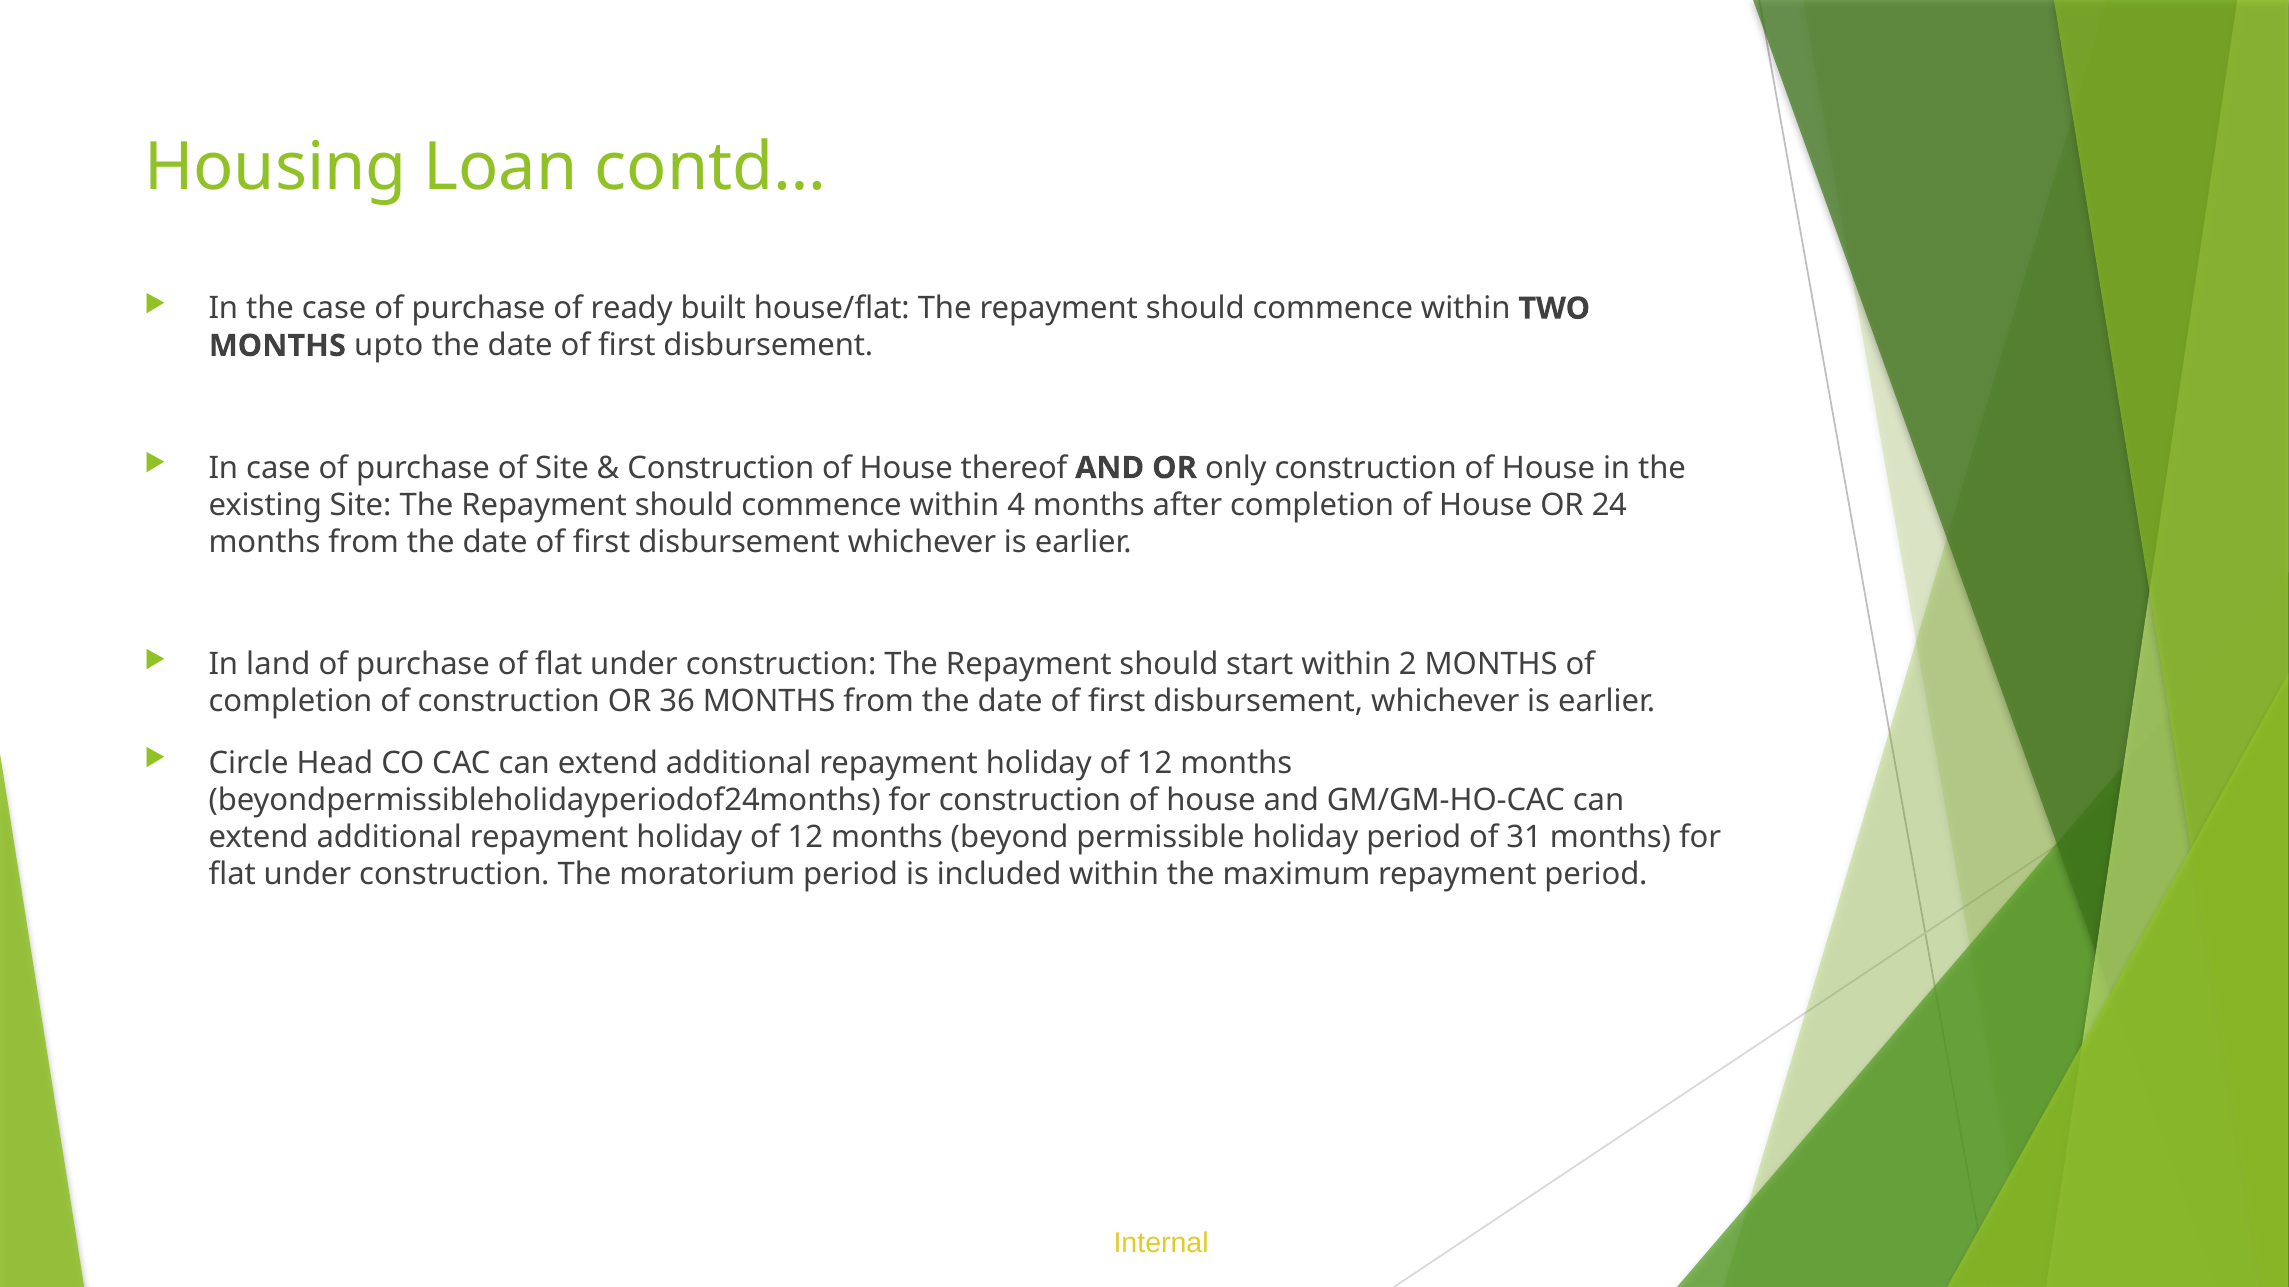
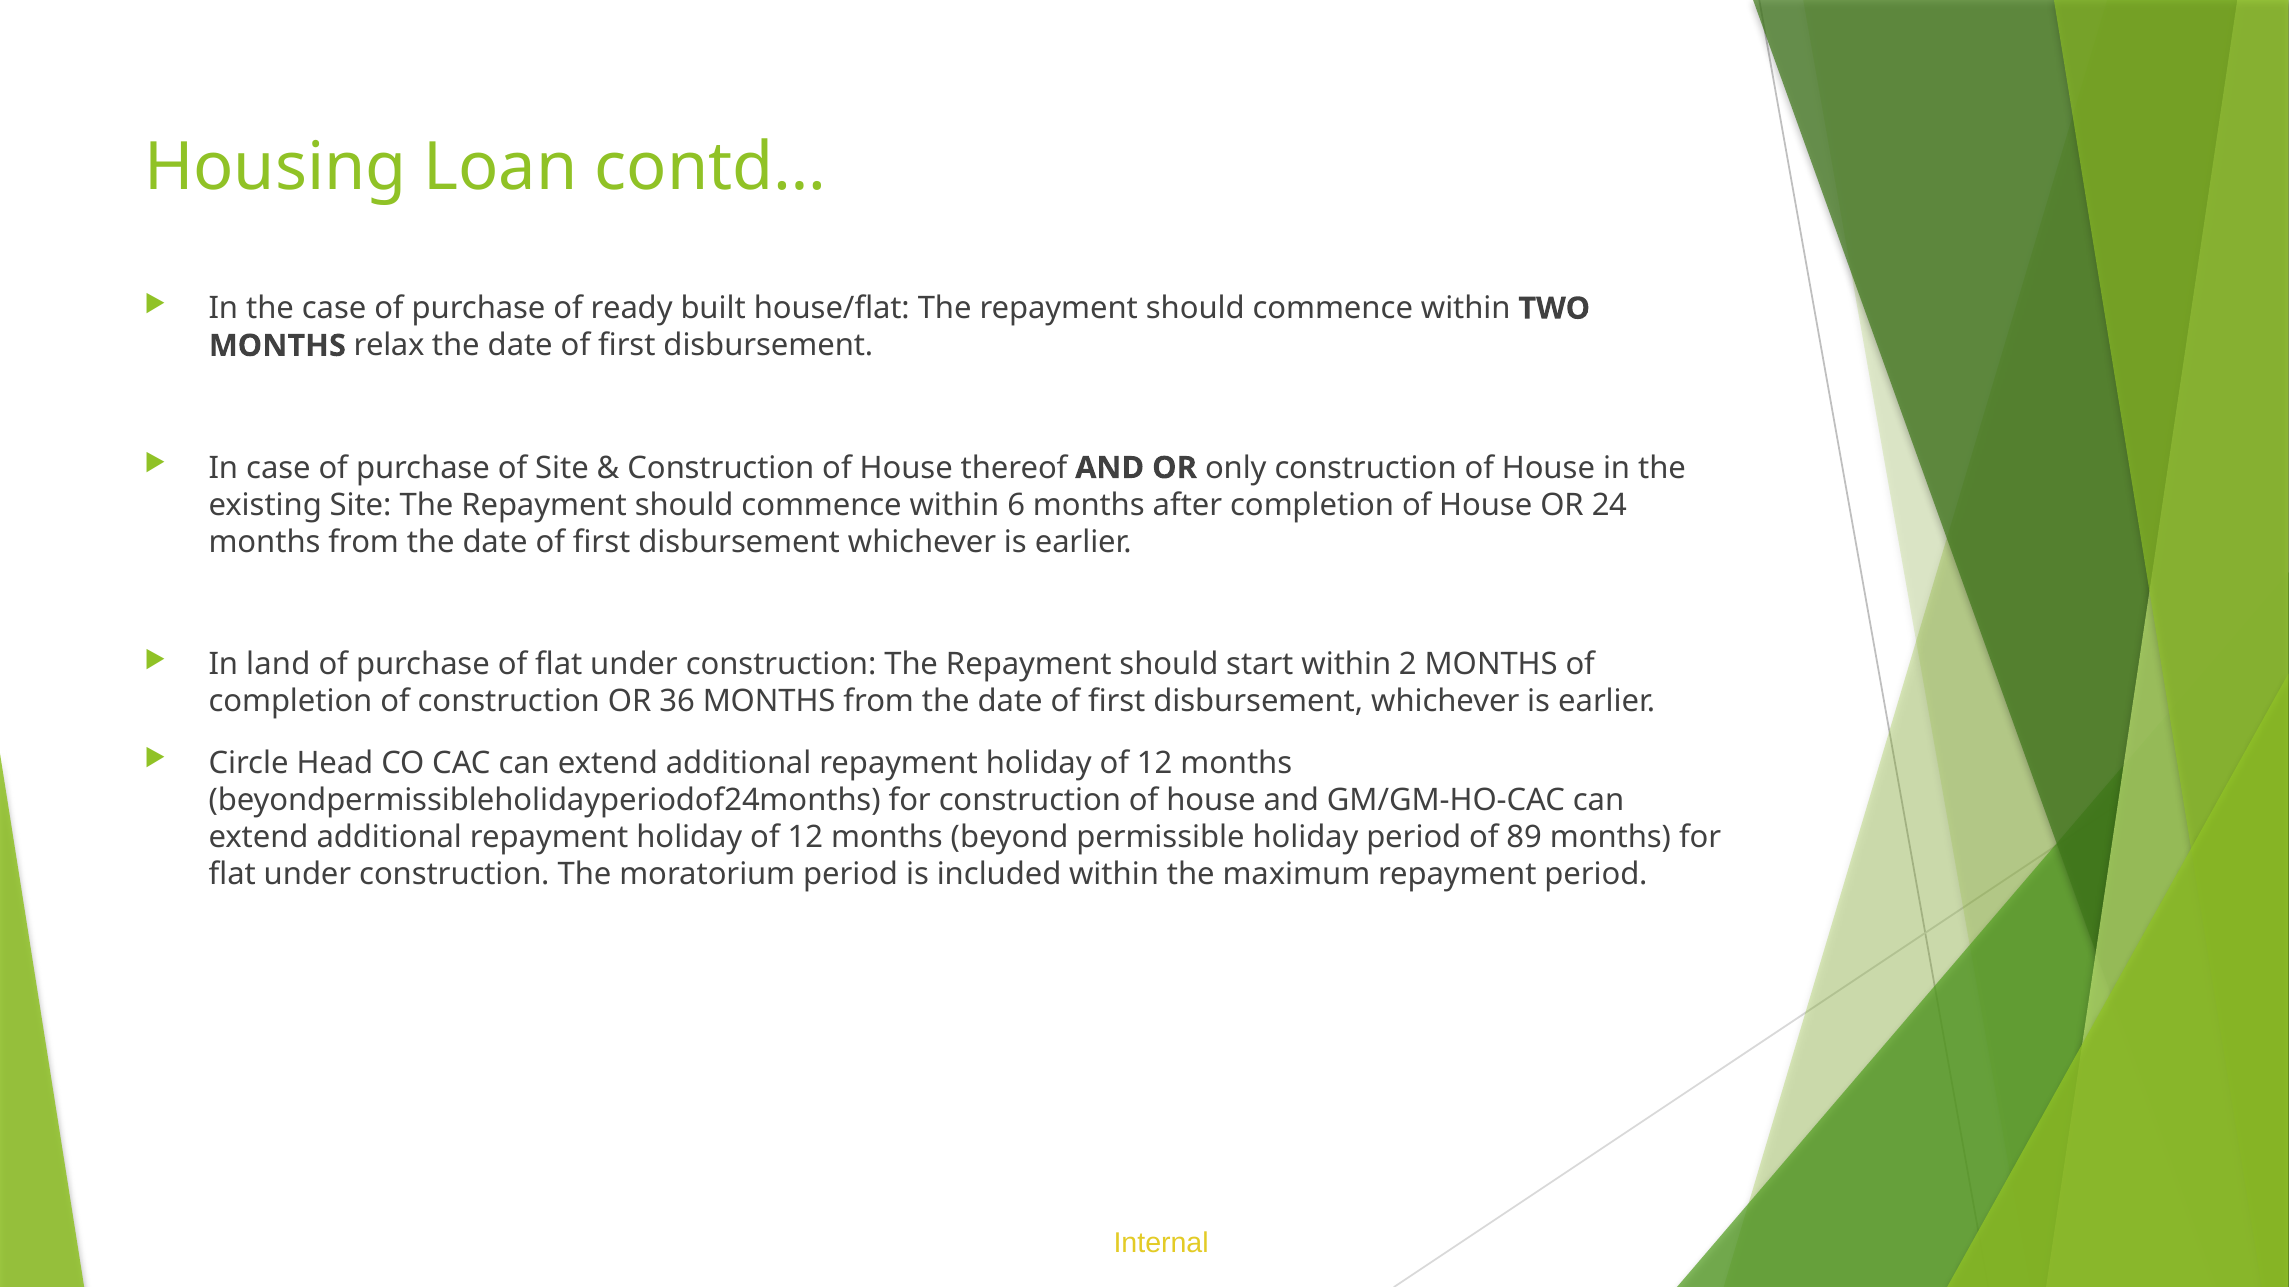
upto: upto -> relax
4: 4 -> 6
31: 31 -> 89
